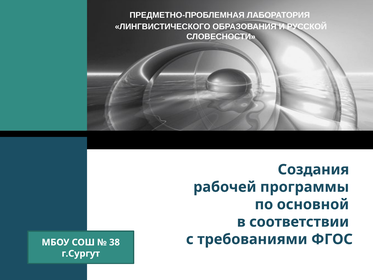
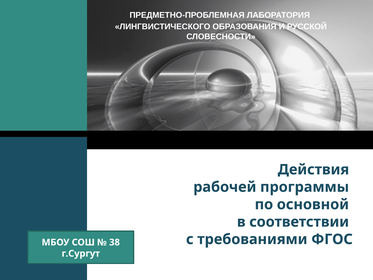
Создания: Создания -> Действия
